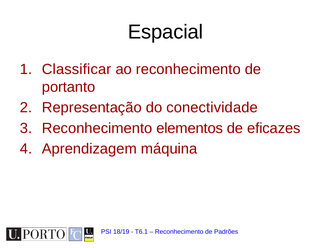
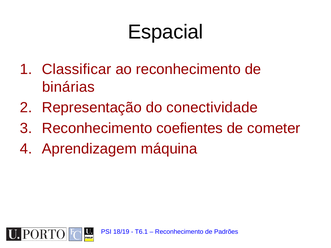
portanto: portanto -> binárias
elementos: elementos -> coefientes
eficazes: eficazes -> cometer
